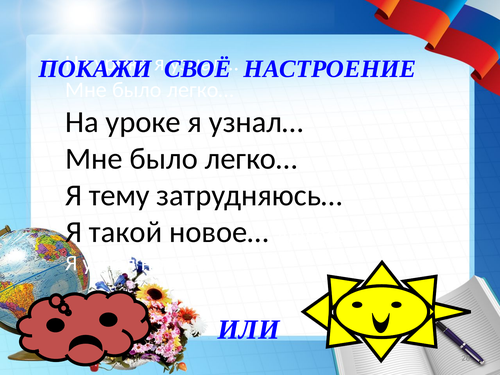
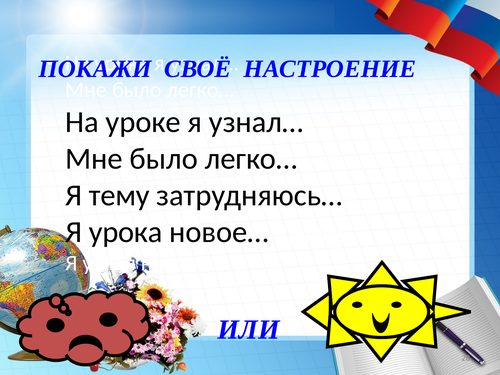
такой: такой -> урока
